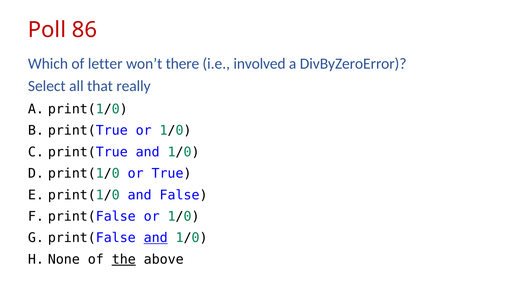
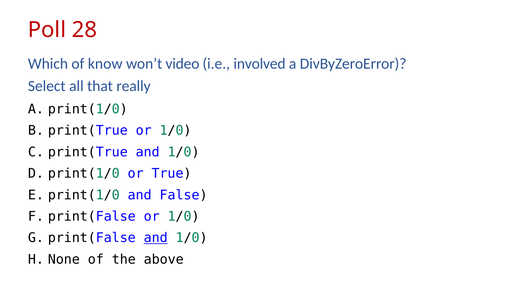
86: 86 -> 28
letter: letter -> know
there: there -> video
the underline: present -> none
